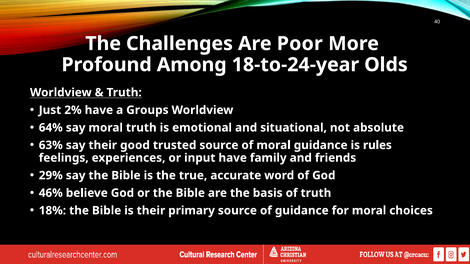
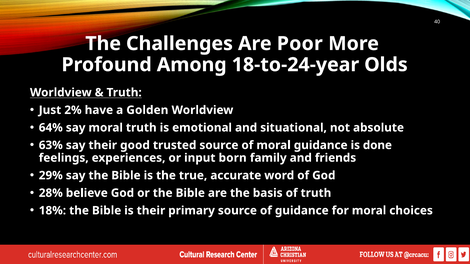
Groups: Groups -> Golden
rules: rules -> done
input have: have -> born
46%: 46% -> 28%
